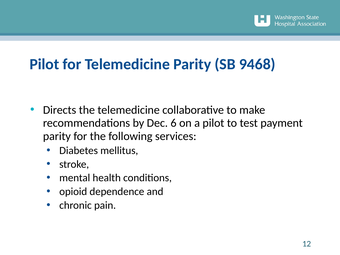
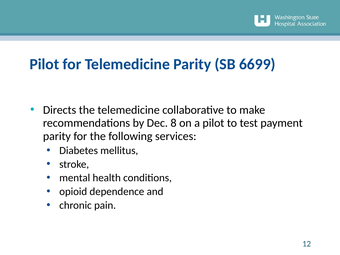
9468: 9468 -> 6699
6: 6 -> 8
